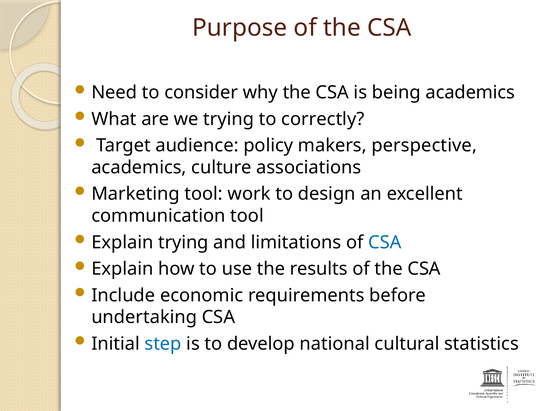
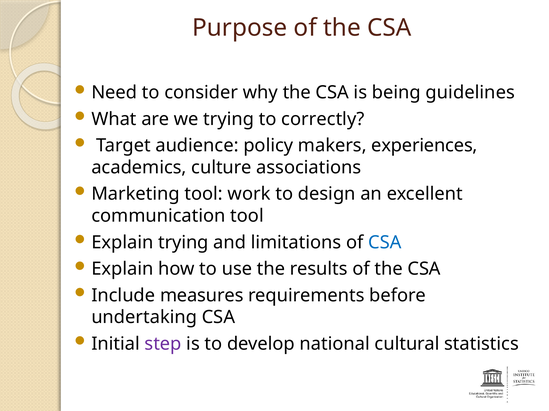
being academics: academics -> guidelines
perspective: perspective -> experiences
economic: economic -> measures
step colour: blue -> purple
